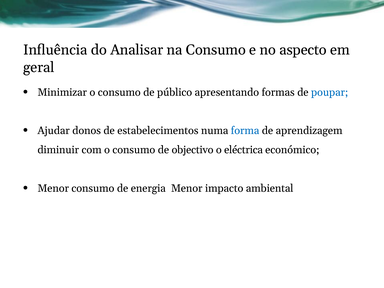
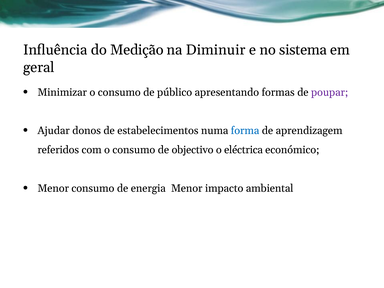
Analisar: Analisar -> Medição
na Consumo: Consumo -> Diminuir
aspecto: aspecto -> sistema
poupar colour: blue -> purple
diminuir: diminuir -> referidos
